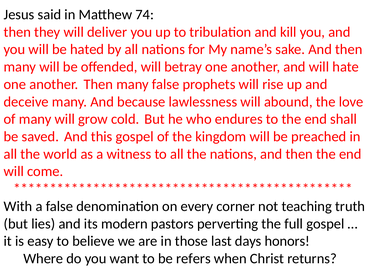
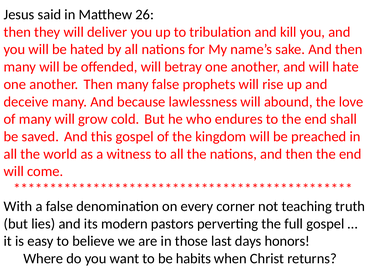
74: 74 -> 26
refers: refers -> habits
